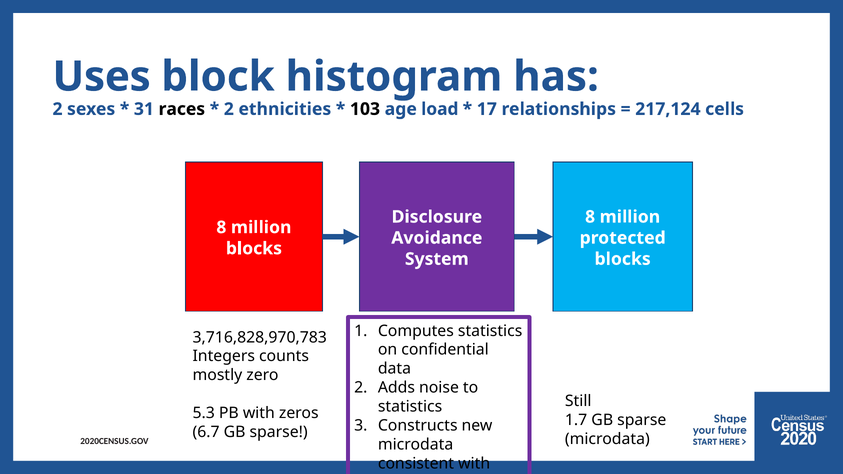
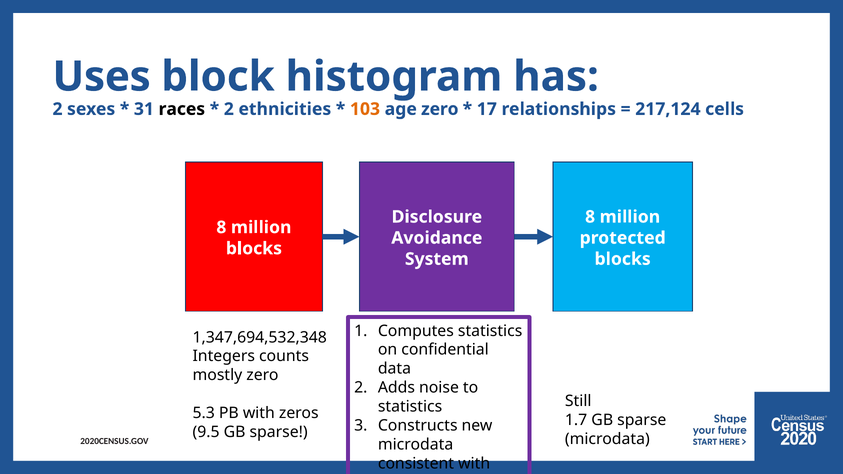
103 colour: black -> orange
age load: load -> zero
3,716,828,970,783: 3,716,828,970,783 -> 1,347,694,532,348
6.7: 6.7 -> 9.5
